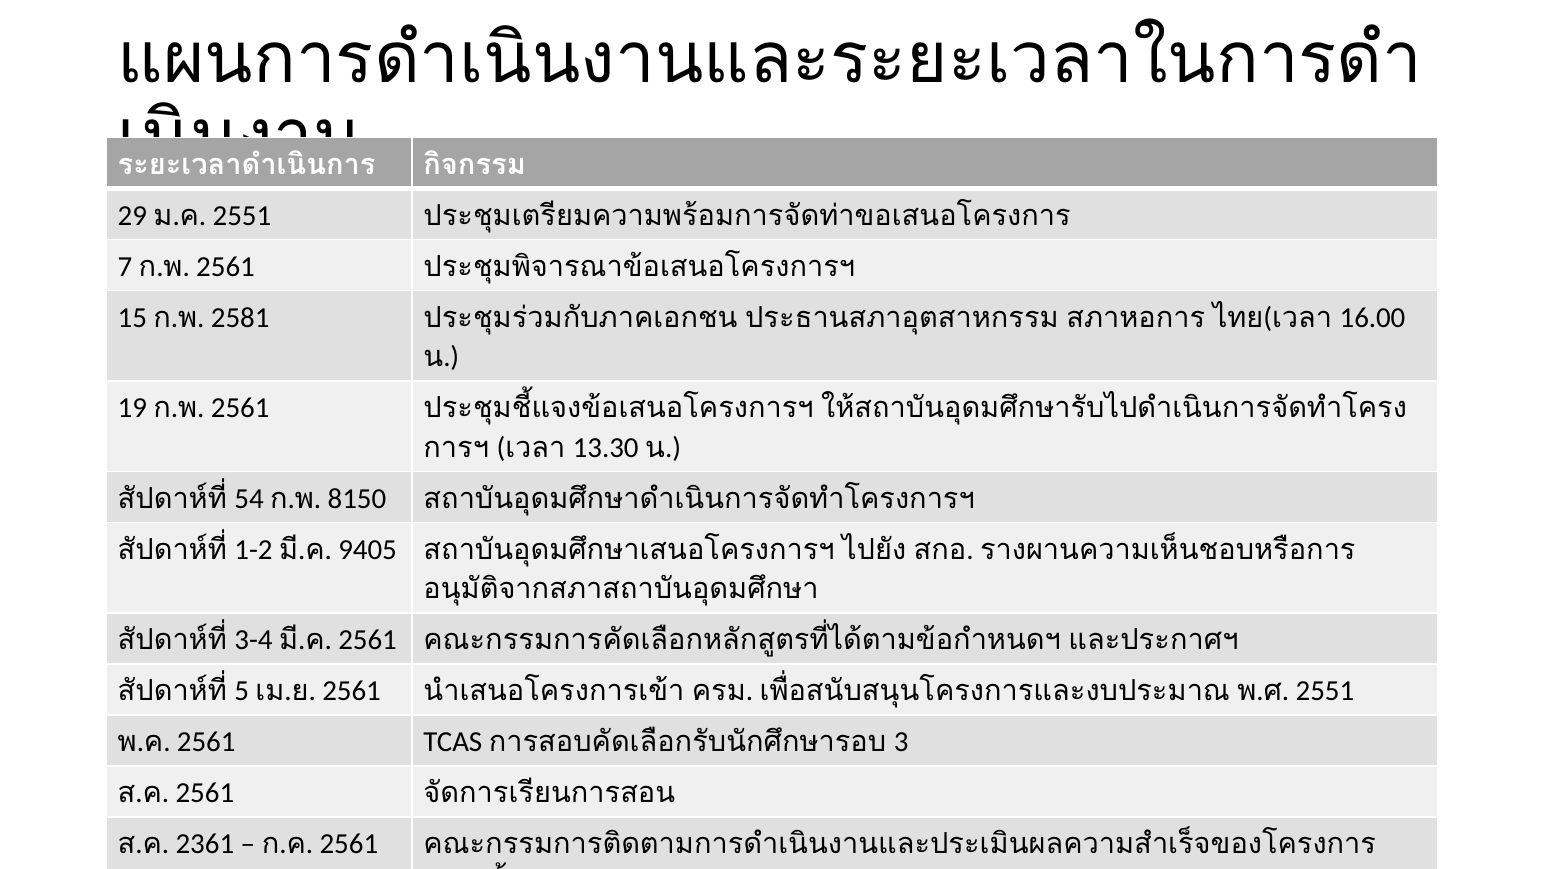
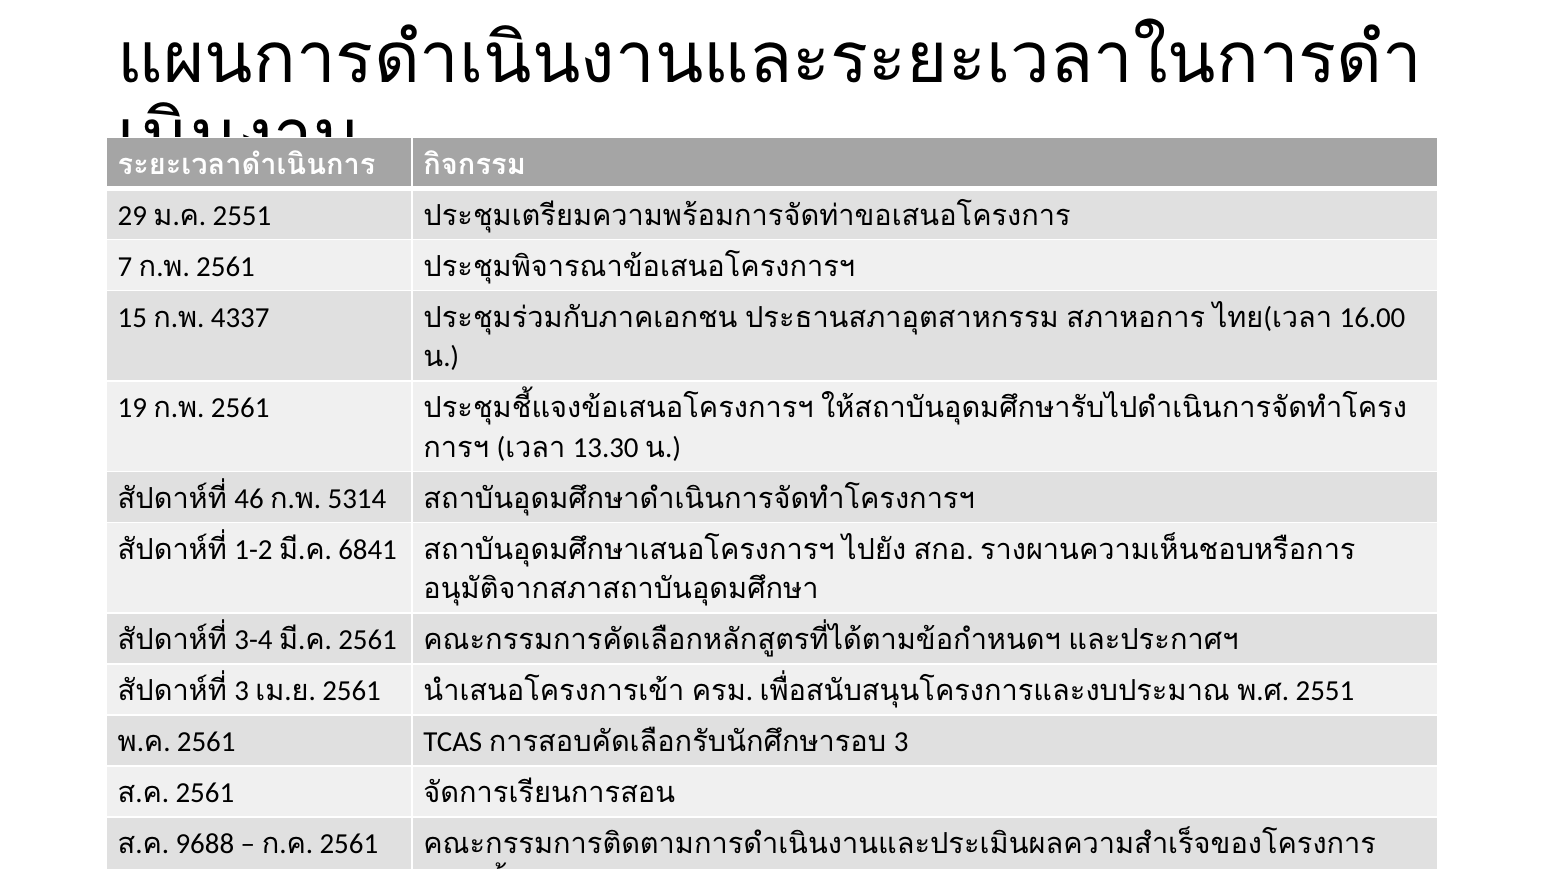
2581: 2581 -> 4337
54: 54 -> 46
8150: 8150 -> 5314
9405: 9405 -> 6841
5 at (242, 691): 5 -> 3
2361: 2361 -> 9688
